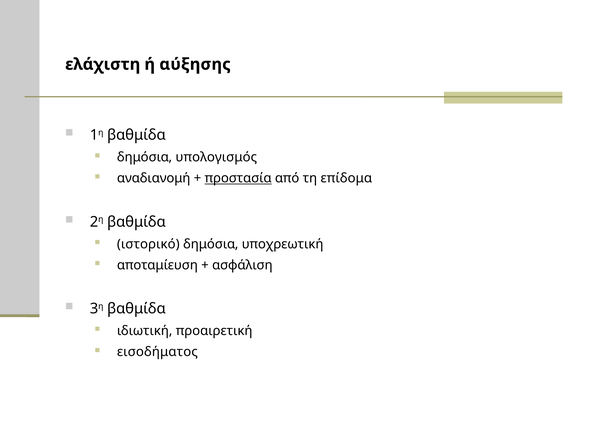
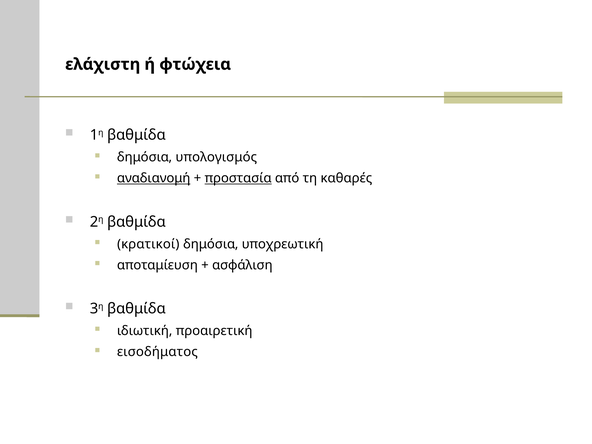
αύξησης: αύξησης -> φτώχεια
αναδιανομή underline: none -> present
επίδομα: επίδομα -> καθαρές
ιστορικό: ιστορικό -> κρατικοί
